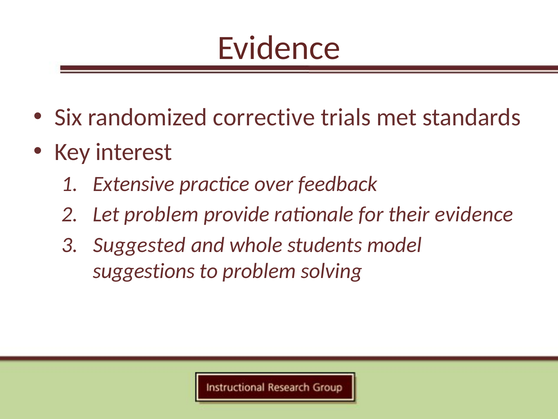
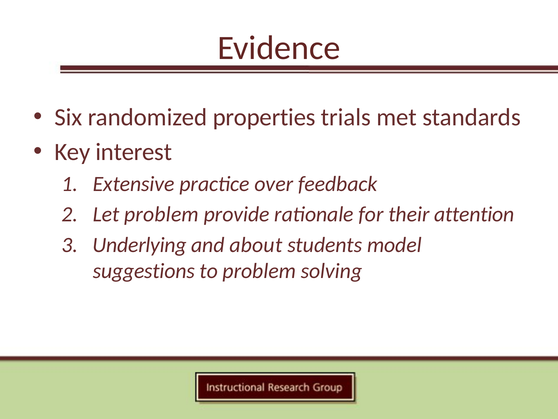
corrective: corrective -> properties
their evidence: evidence -> attention
Suggested: Suggested -> Underlying
whole: whole -> about
